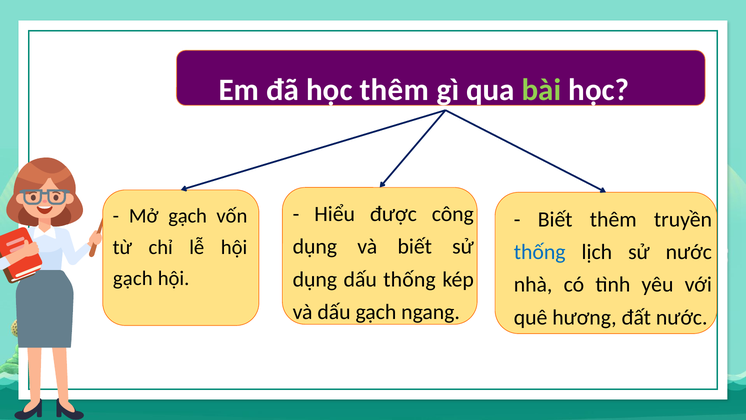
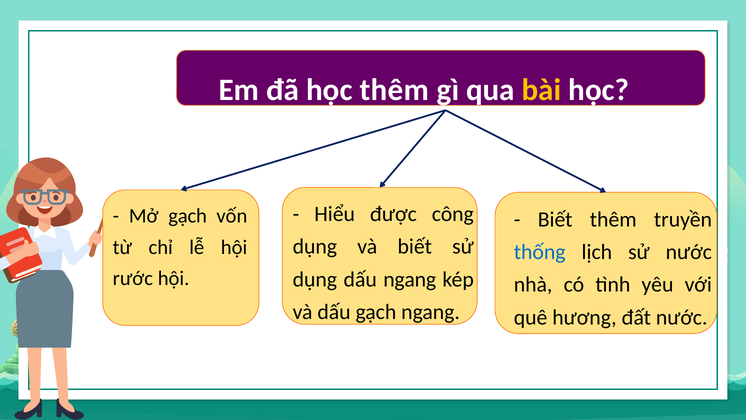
bài colour: light green -> yellow
gạch at (133, 278): gạch -> rước
dấu thống: thống -> ngang
